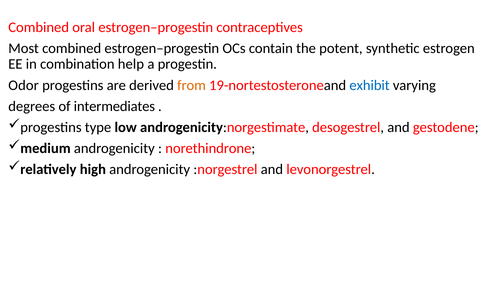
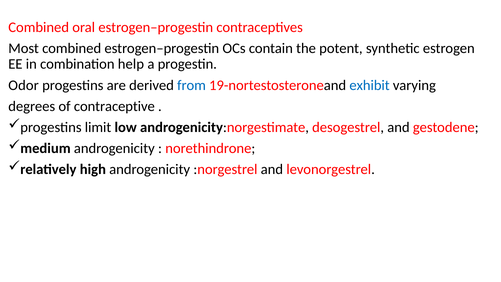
from colour: orange -> blue
intermediates: intermediates -> contraceptive
type: type -> limit
